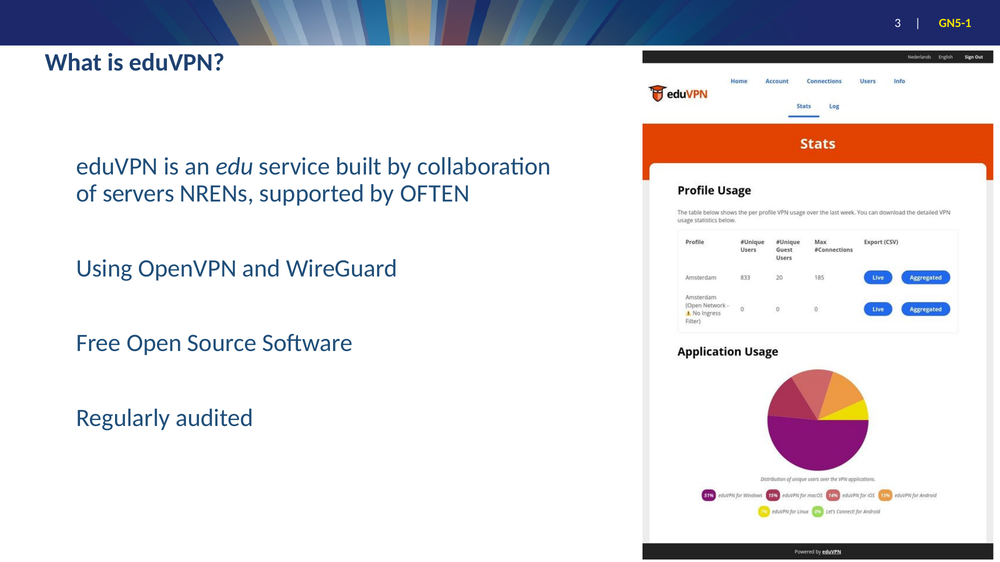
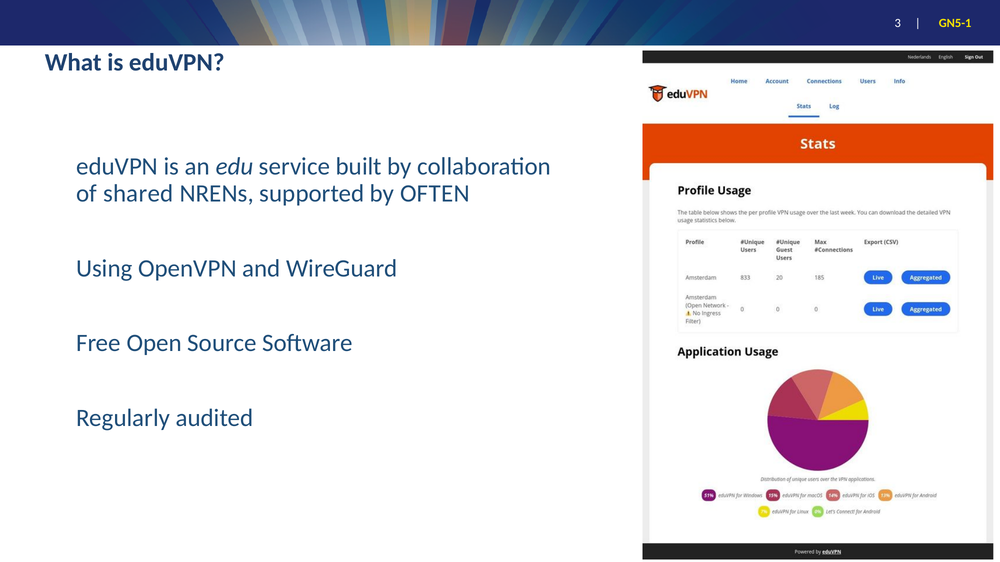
servers: servers -> shared
